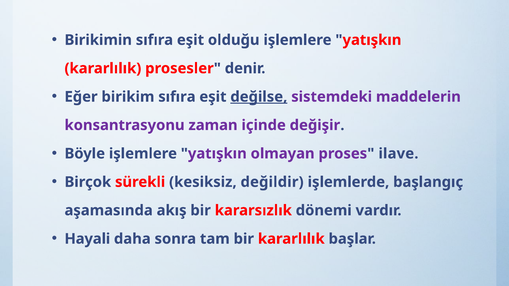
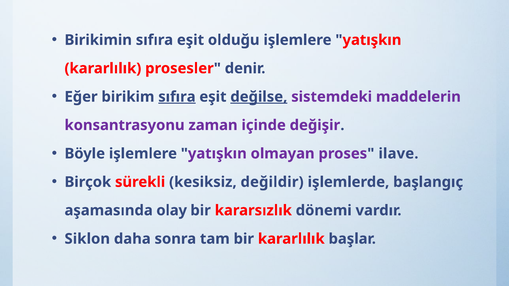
sıfıra at (177, 97) underline: none -> present
akış: akış -> olay
Hayali: Hayali -> Siklon
